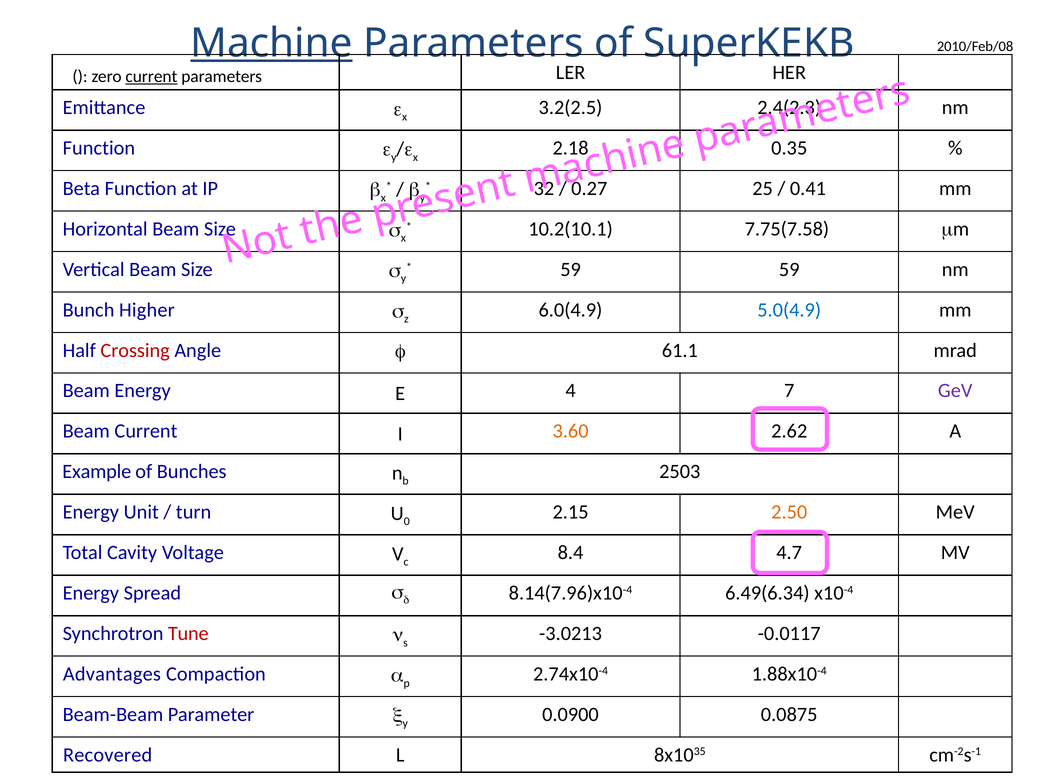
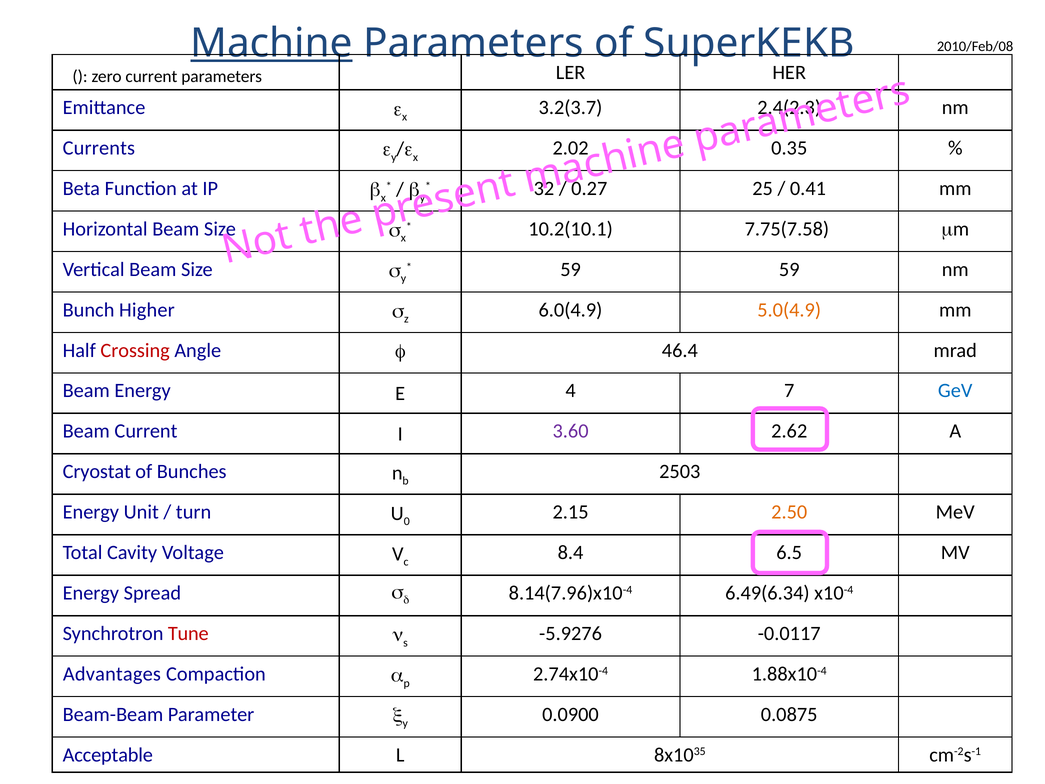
current at (151, 76) underline: present -> none
3.2(2.5: 3.2(2.5 -> 3.2(3.7
Function at (99, 148): Function -> Currents
2.18: 2.18 -> 2.02
5.0(4.9 colour: blue -> orange
61.1: 61.1 -> 46.4
GeV colour: purple -> blue
3.60 colour: orange -> purple
Example: Example -> Cryostat
4.7: 4.7 -> 6.5
-3.0213: -3.0213 -> -5.9276
Recovered: Recovered -> Acceptable
